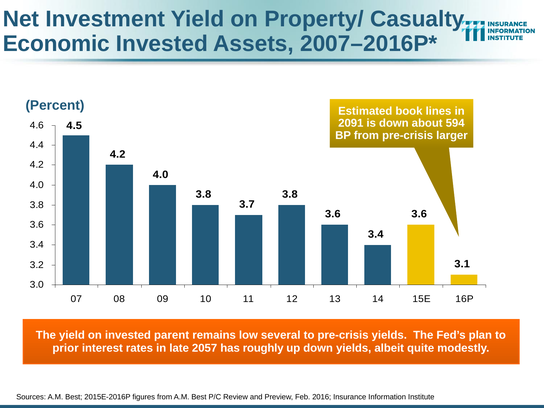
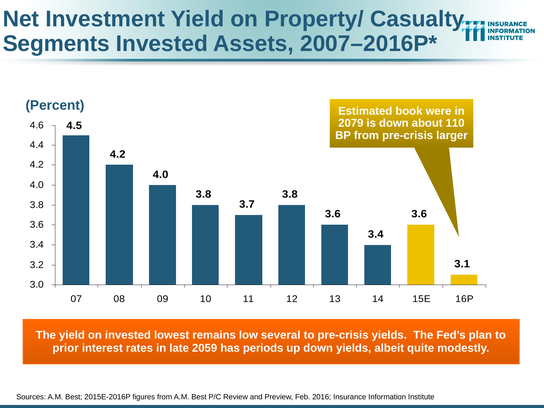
Economic: Economic -> Segments
lines: lines -> were
2091: 2091 -> 2079
594: 594 -> 110
parent: parent -> lowest
2057: 2057 -> 2059
roughly: roughly -> periods
